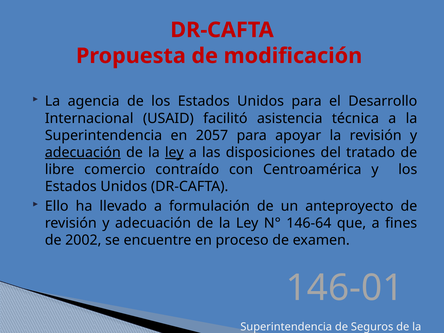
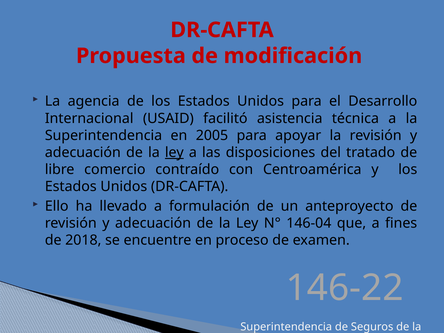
2057: 2057 -> 2005
adecuación at (83, 152) underline: present -> none
146-64: 146-64 -> 146-04
2002: 2002 -> 2018
146-01: 146-01 -> 146-22
